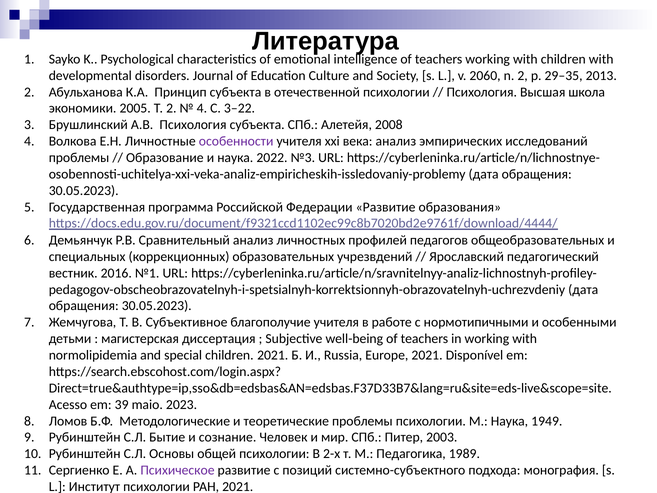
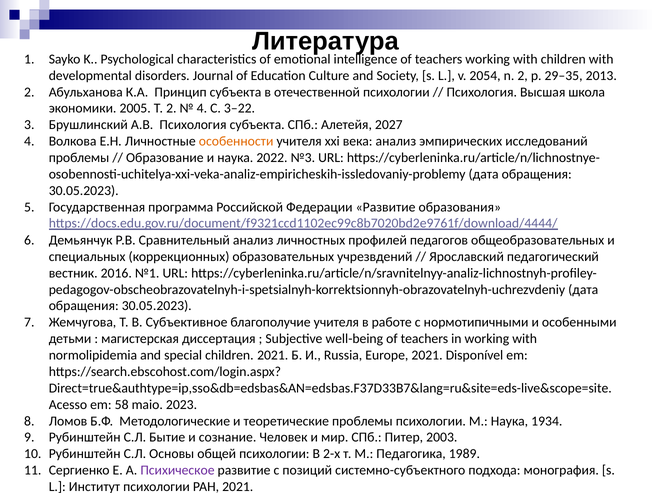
2060: 2060 -> 2054
2008: 2008 -> 2027
особенности colour: purple -> orange
39: 39 -> 58
1949: 1949 -> 1934
